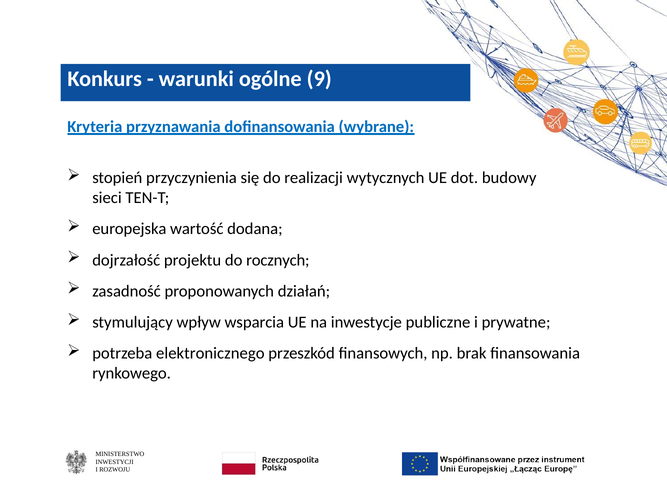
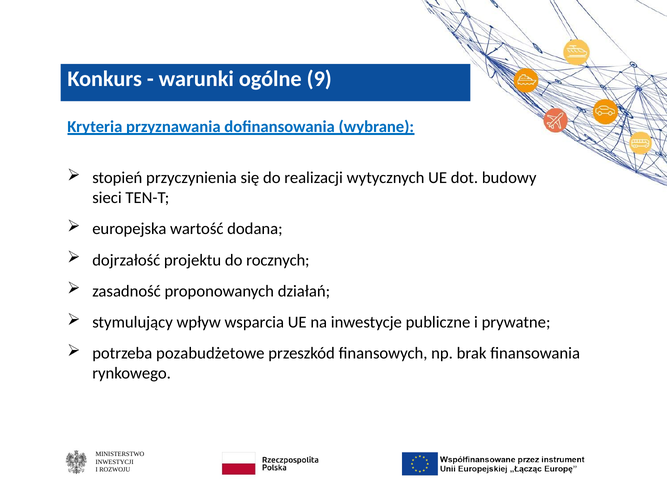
elektronicznego: elektronicznego -> pozabudżetowe
